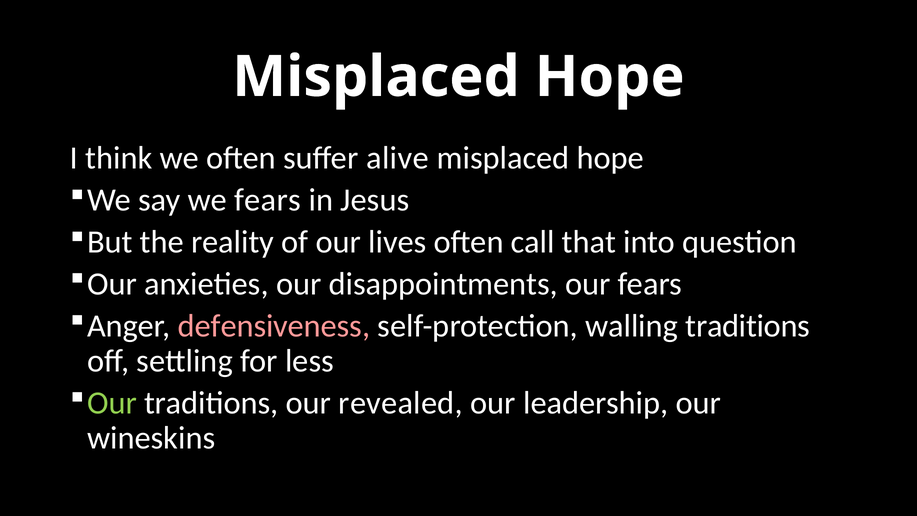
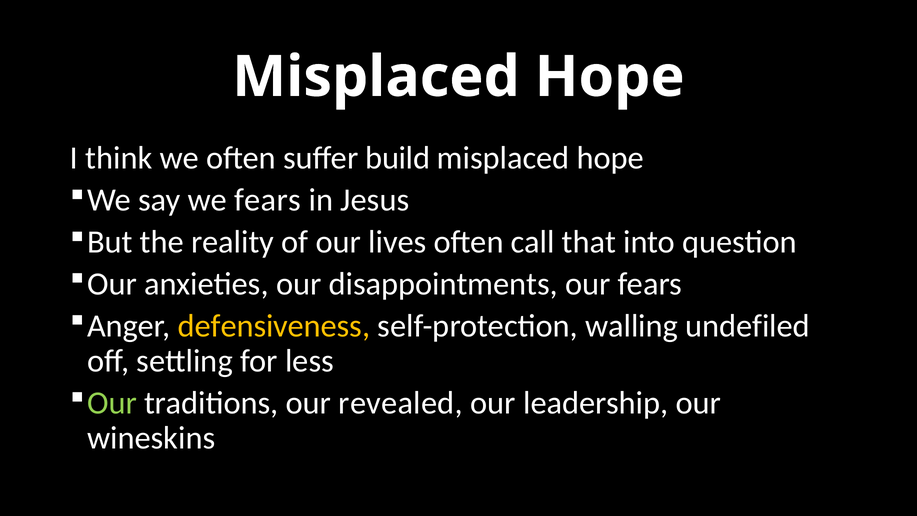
alive: alive -> build
defensiveness colour: pink -> yellow
walling traditions: traditions -> undefiled
